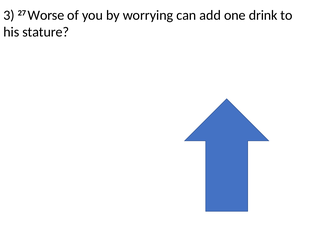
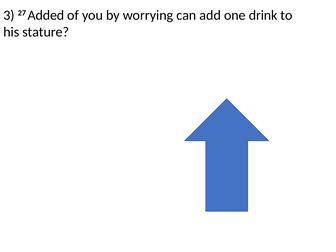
Worse: Worse -> Added
